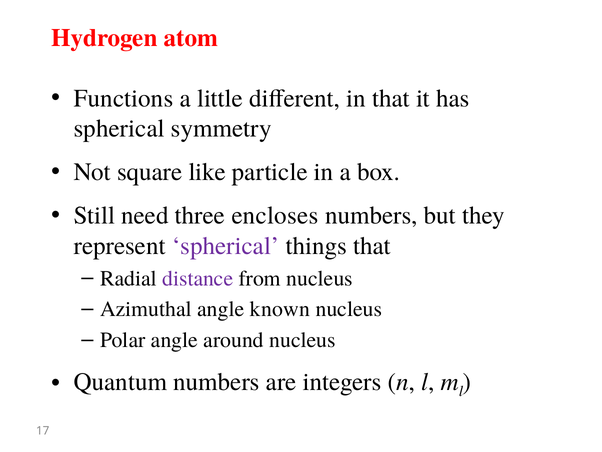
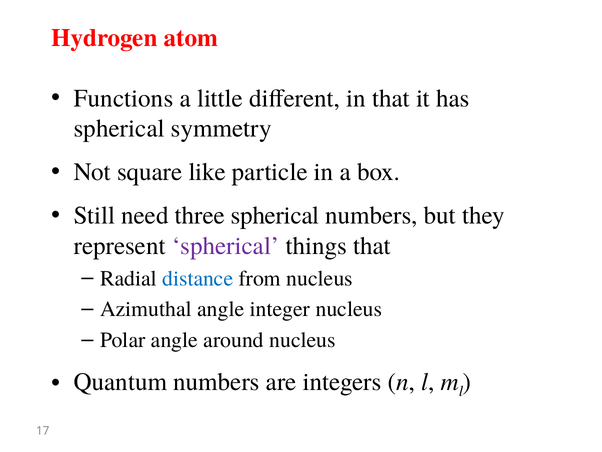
three encloses: encloses -> spherical
distance colour: purple -> blue
known: known -> integer
